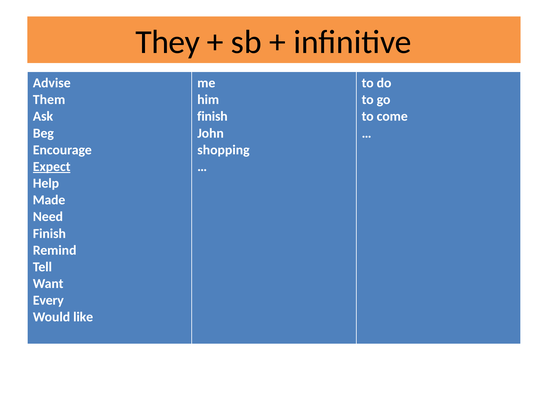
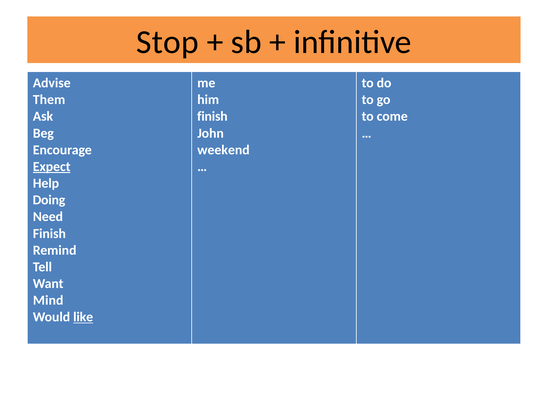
They: They -> Stop
shopping: shopping -> weekend
Made: Made -> Doing
Every: Every -> Mind
like underline: none -> present
